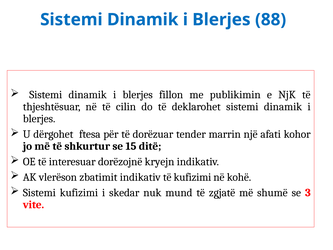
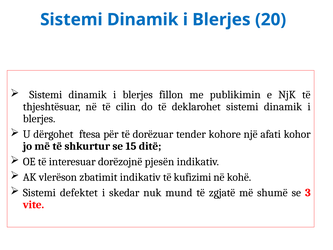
88: 88 -> 20
marrin: marrin -> kohore
kryejn: kryejn -> pjesën
Sistemi kufizimi: kufizimi -> defektet
